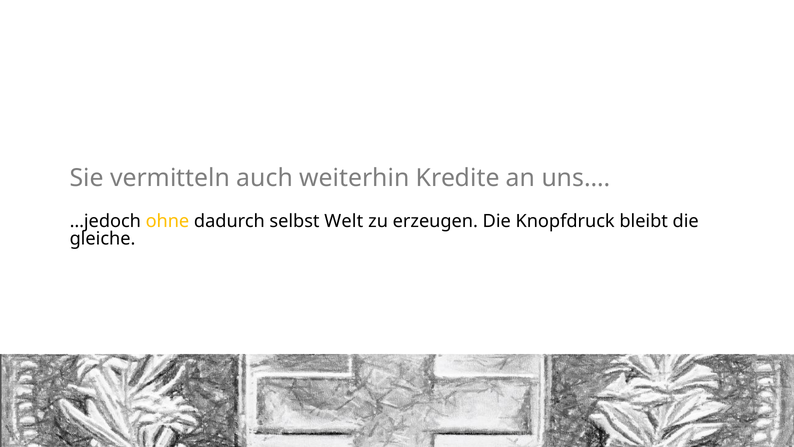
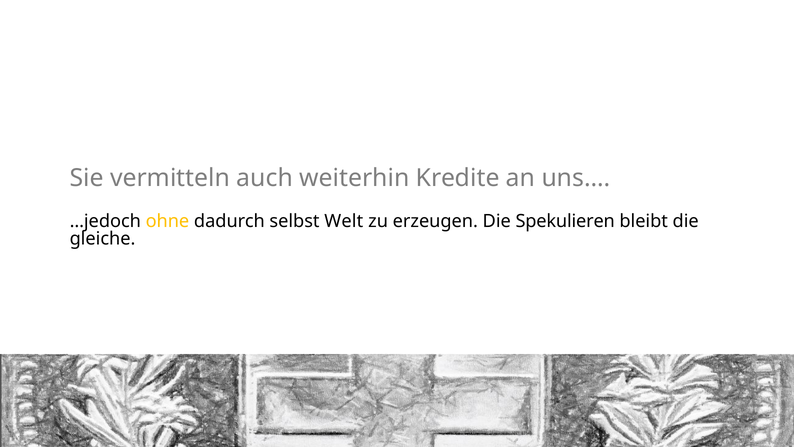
Knopfdruck: Knopfdruck -> Spekulieren
